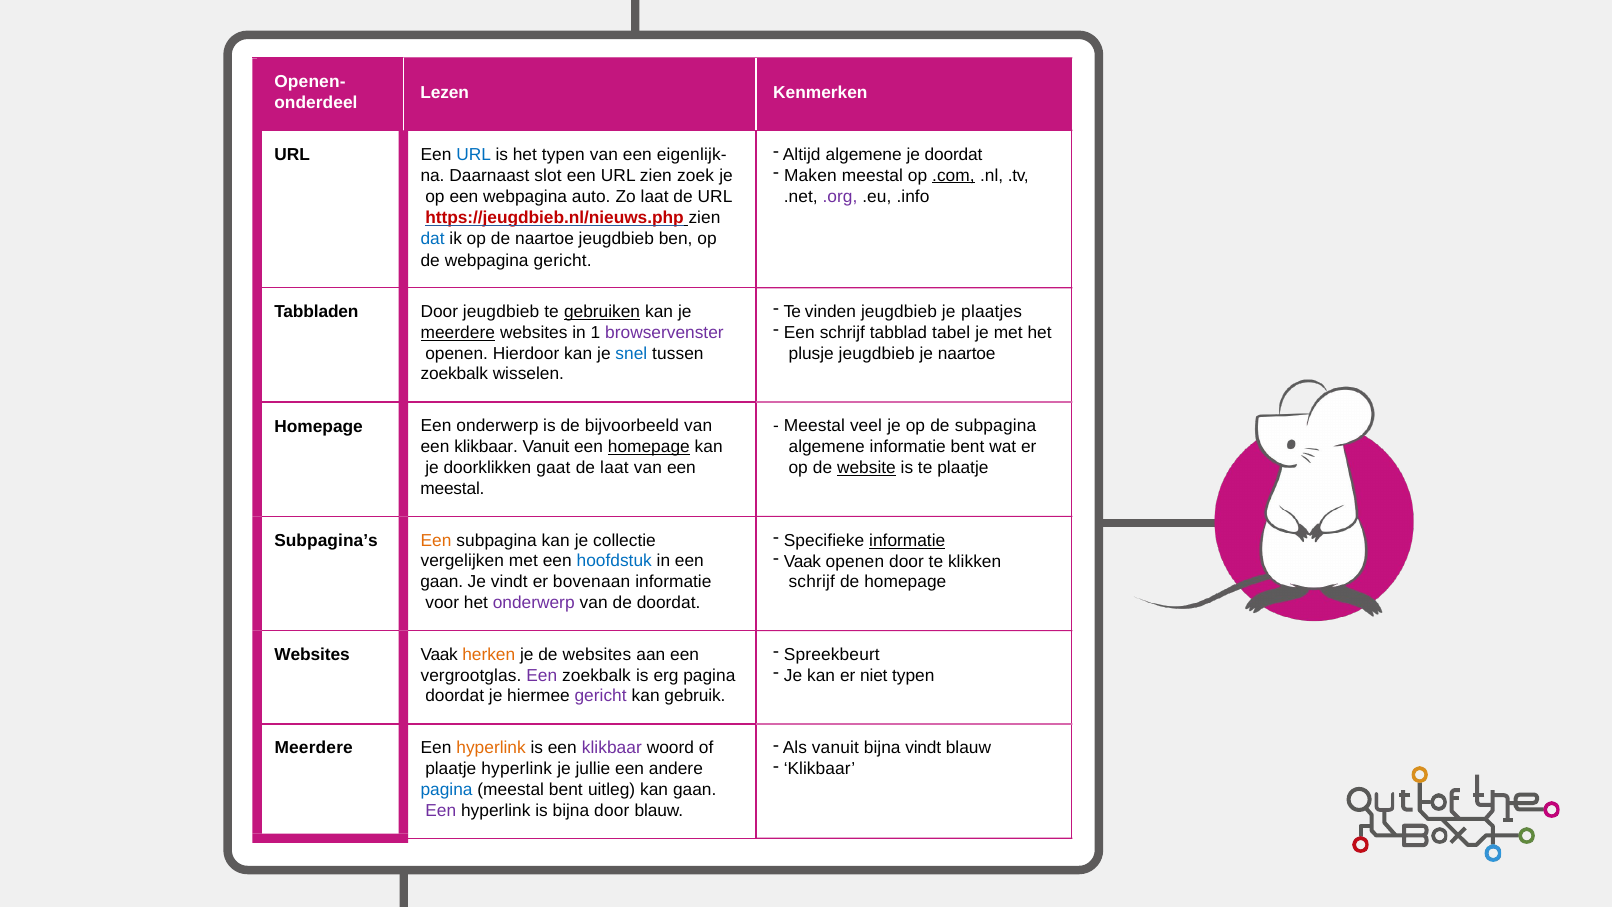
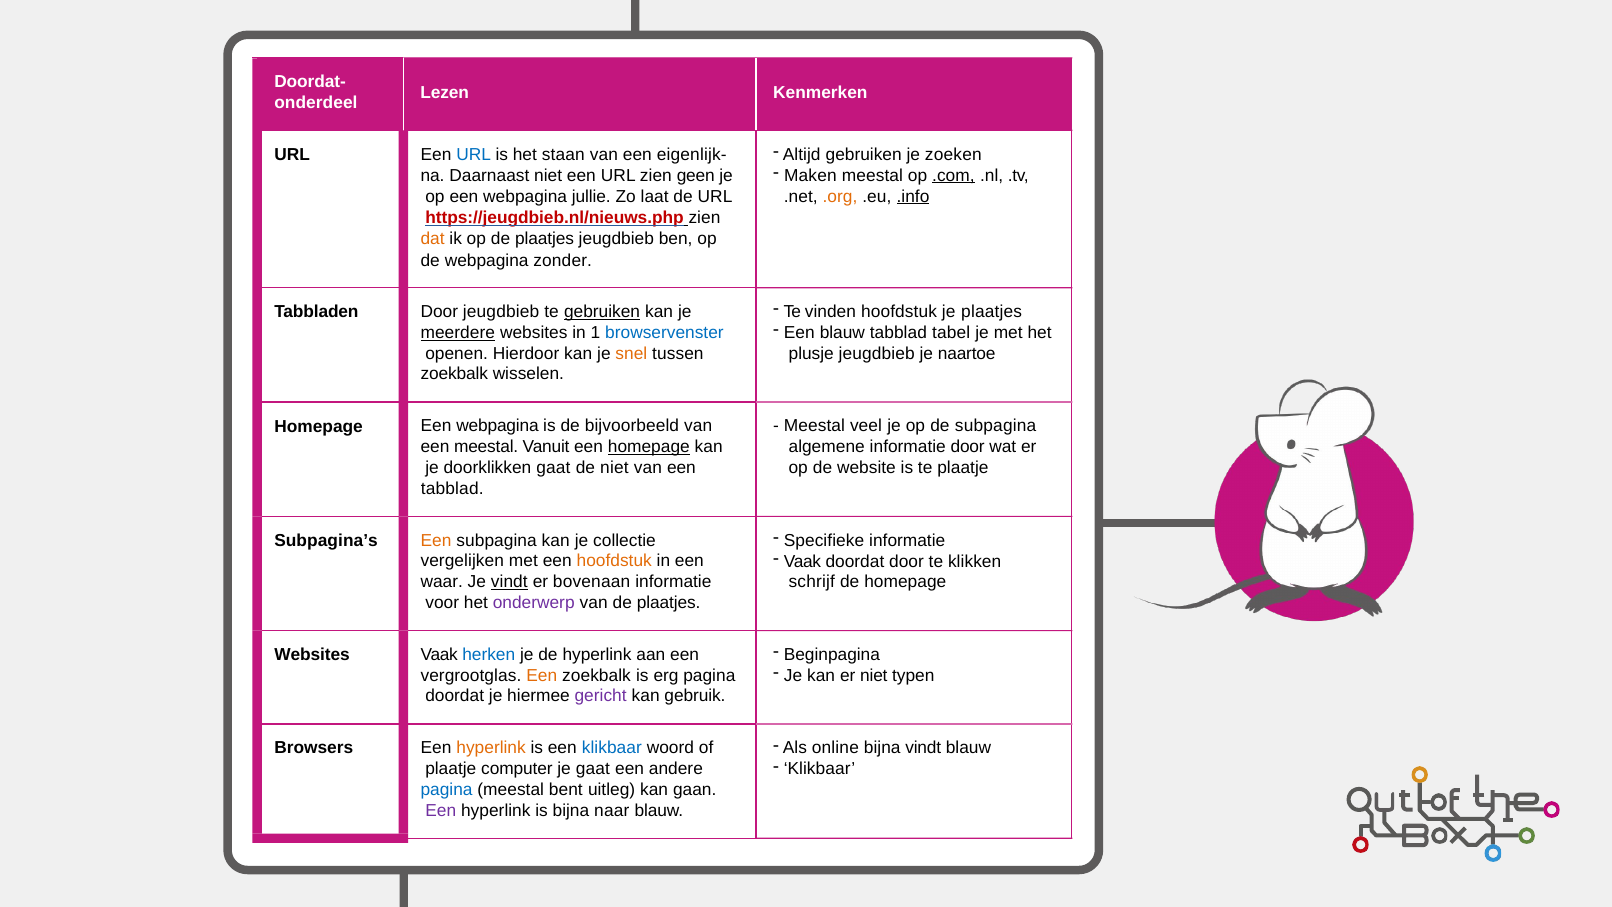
Openen-: Openen- -> Doordat-
Altijd algemene: algemene -> gebruiken
je doordat: doordat -> zoeken
het typen: typen -> staan
Daarnaast slot: slot -> niet
zoek: zoek -> geen
.org colour: purple -> orange
.info underline: none -> present
auto: auto -> jullie
dat colour: blue -> orange
op de naartoe: naartoe -> plaatjes
webpagina gericht: gericht -> zonder
vinden jeugdbieb: jeugdbieb -> hoofdstuk
Een schrijf: schrijf -> blauw
browservenster colour: purple -> blue
snel colour: blue -> orange
Homepage Een onderwerp: onderwerp -> webpagina
klikbaar at (486, 447): klikbaar -> meestal
informatie bent: bent -> door
de laat: laat -> niet
website underline: present -> none
meestal at (452, 488): meestal -> tabblad
informatie at (907, 541) underline: present -> none
Vaak openen: openen -> doordat
hoofdstuk at (614, 561) colour: blue -> orange
gaan at (442, 582): gaan -> waar
vindt at (509, 582) underline: none -> present
van de doordat: doordat -> plaatjes
Spreekbeurt: Spreekbeurt -> Beginpagina
herken colour: orange -> blue
de websites: websites -> hyperlink
Een at (542, 675) colour: purple -> orange
Als vanuit: vanuit -> online
Meerdere at (314, 748): Meerdere -> Browsers
klikbaar at (612, 748) colour: purple -> blue
plaatje hyperlink: hyperlink -> computer
je jullie: jullie -> gaat
bijna door: door -> naar
